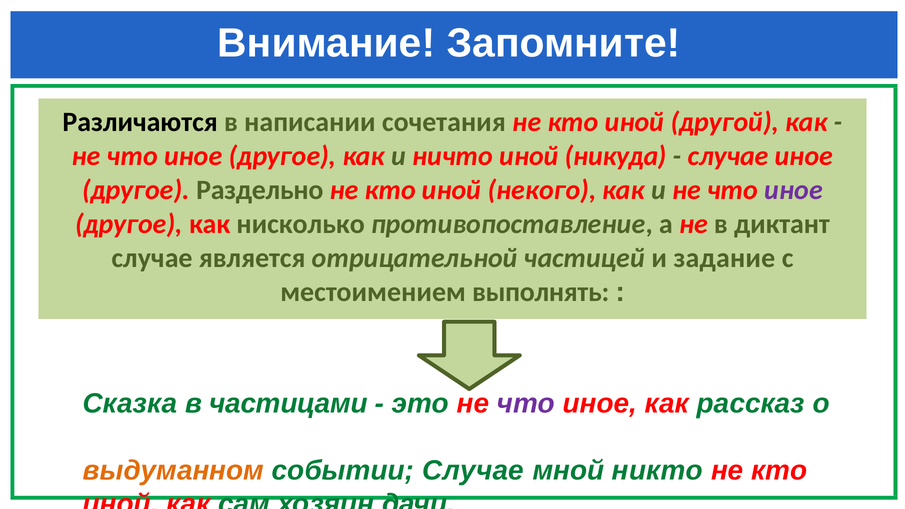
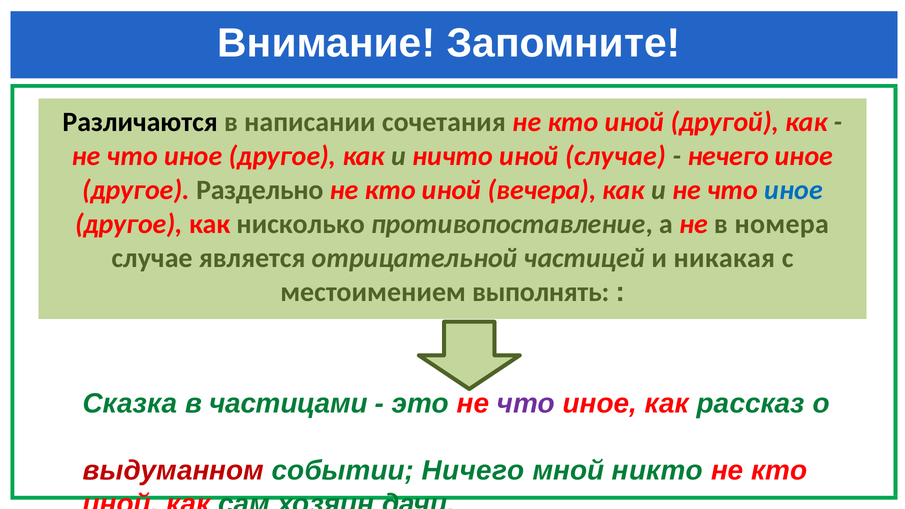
иной никуда: никуда -> случае
случае at (728, 156): случае -> нечего
некого: некого -> вечера
иное at (794, 190) colour: purple -> blue
диктант: диктант -> номера
задание: задание -> никакая
выдуманном colour: orange -> red
событии Случае: Случае -> Ничего
